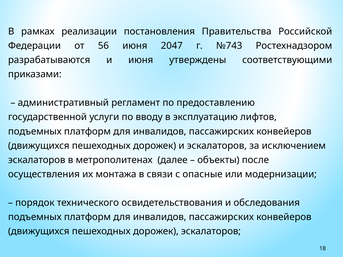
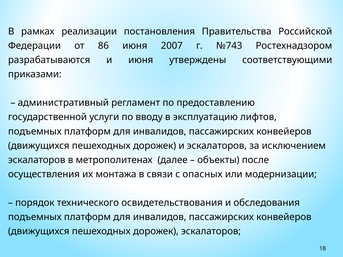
56: 56 -> 86
2047: 2047 -> 2007
опасные: опасные -> опасных
